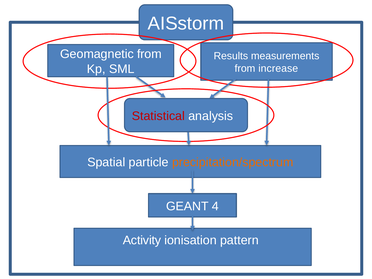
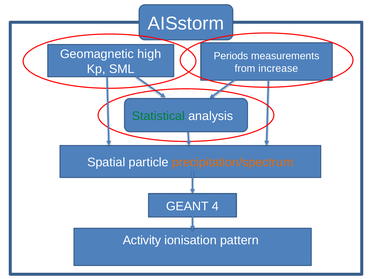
Geomagnetic from: from -> high
Results: Results -> Periods
Statistical colour: red -> green
